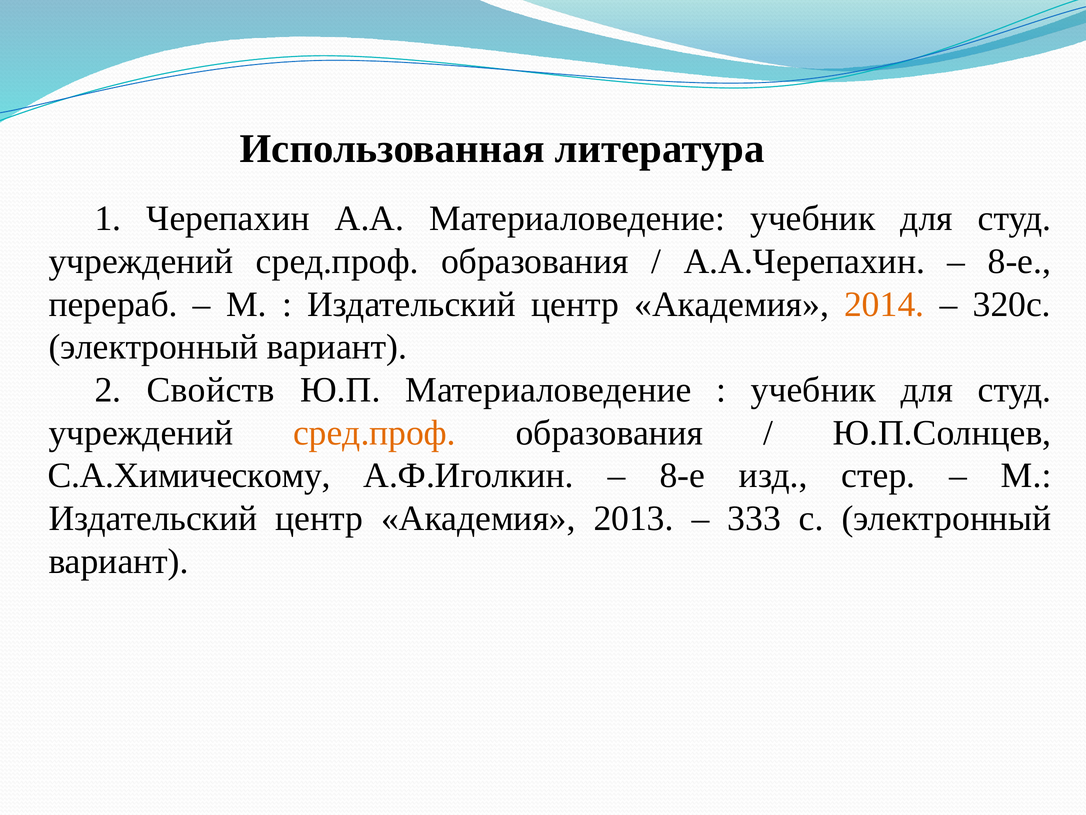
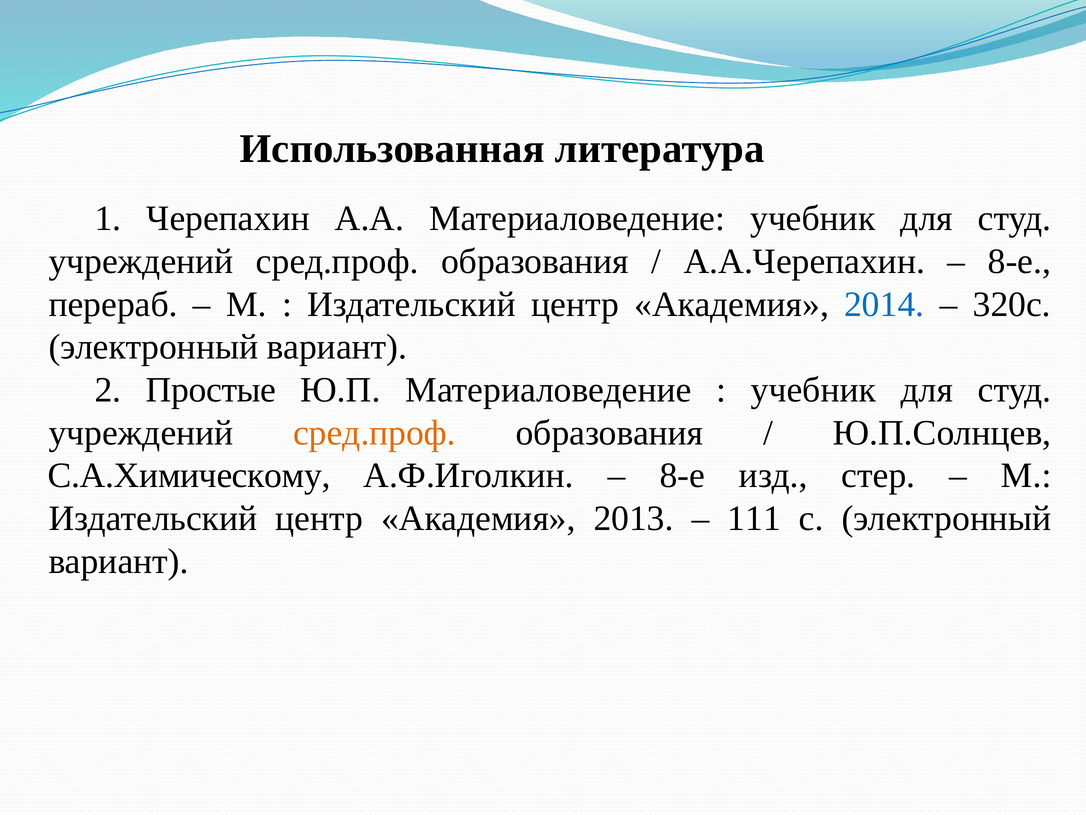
2014 colour: orange -> blue
Свойств: Свойств -> Простые
333: 333 -> 111
